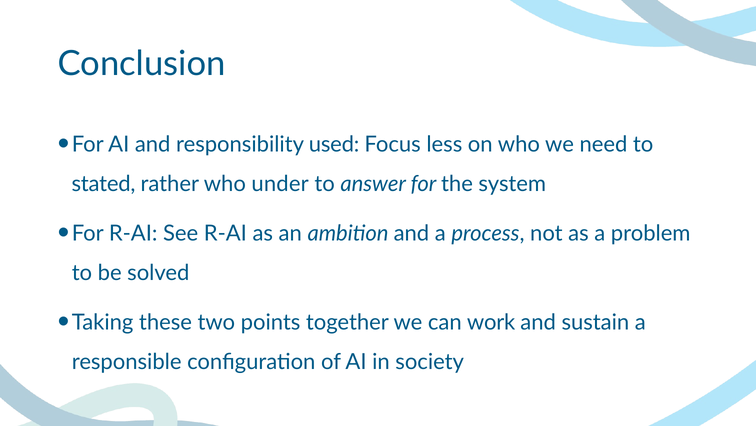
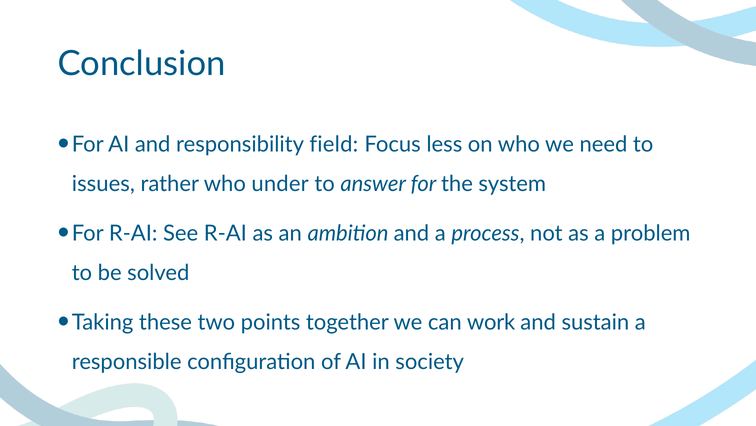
used: used -> field
stated: stated -> issues
